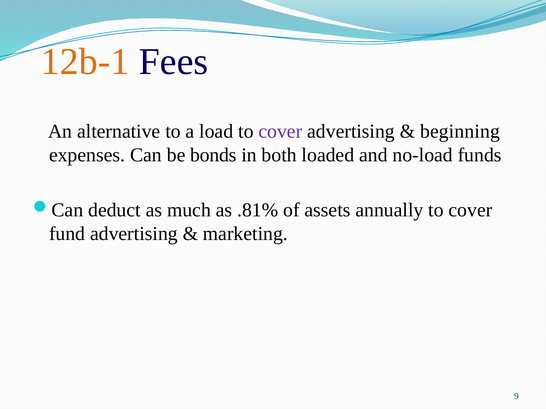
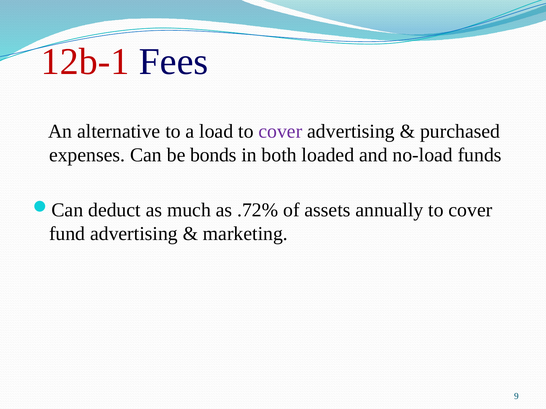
12b-1 colour: orange -> red
beginning: beginning -> purchased
.81%: .81% -> .72%
